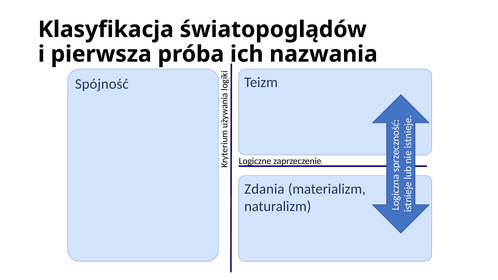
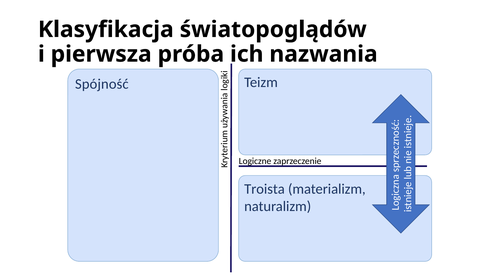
Zdania: Zdania -> Troista
